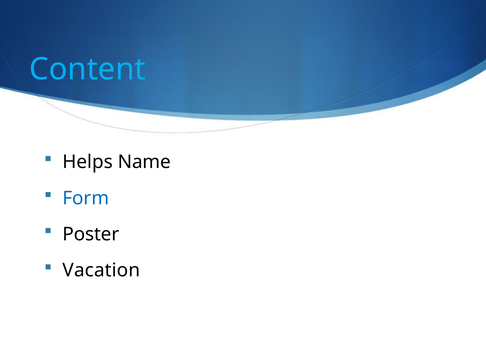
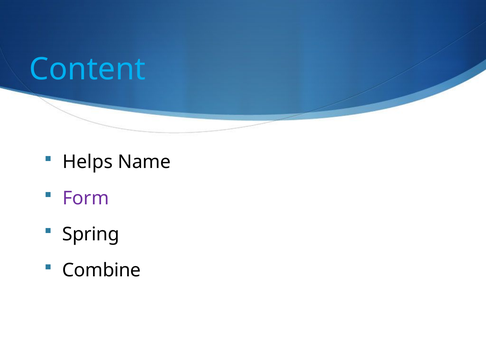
Form colour: blue -> purple
Poster: Poster -> Spring
Vacation: Vacation -> Combine
